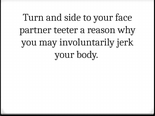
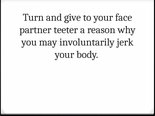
side: side -> give
